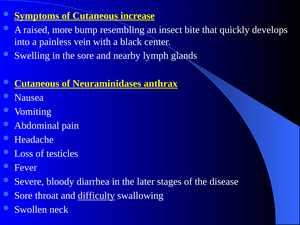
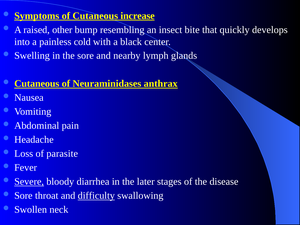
more: more -> other
vein: vein -> cold
testicles: testicles -> parasite
Severe underline: none -> present
